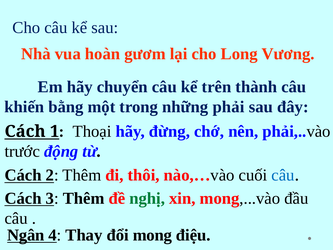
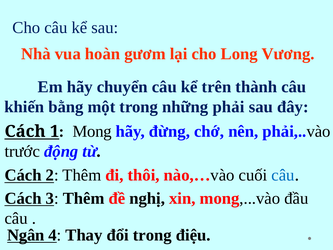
Thoại: Thoại -> Mong
nghị colour: green -> black
đổi mong: mong -> trong
